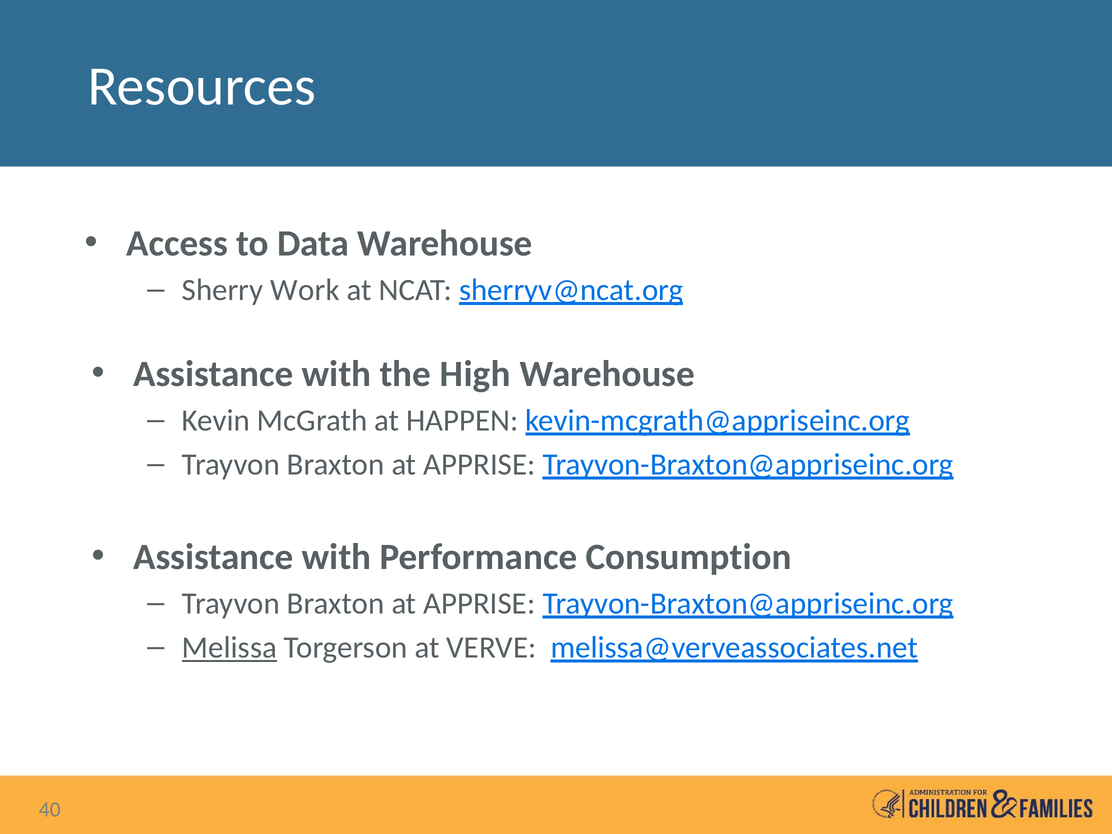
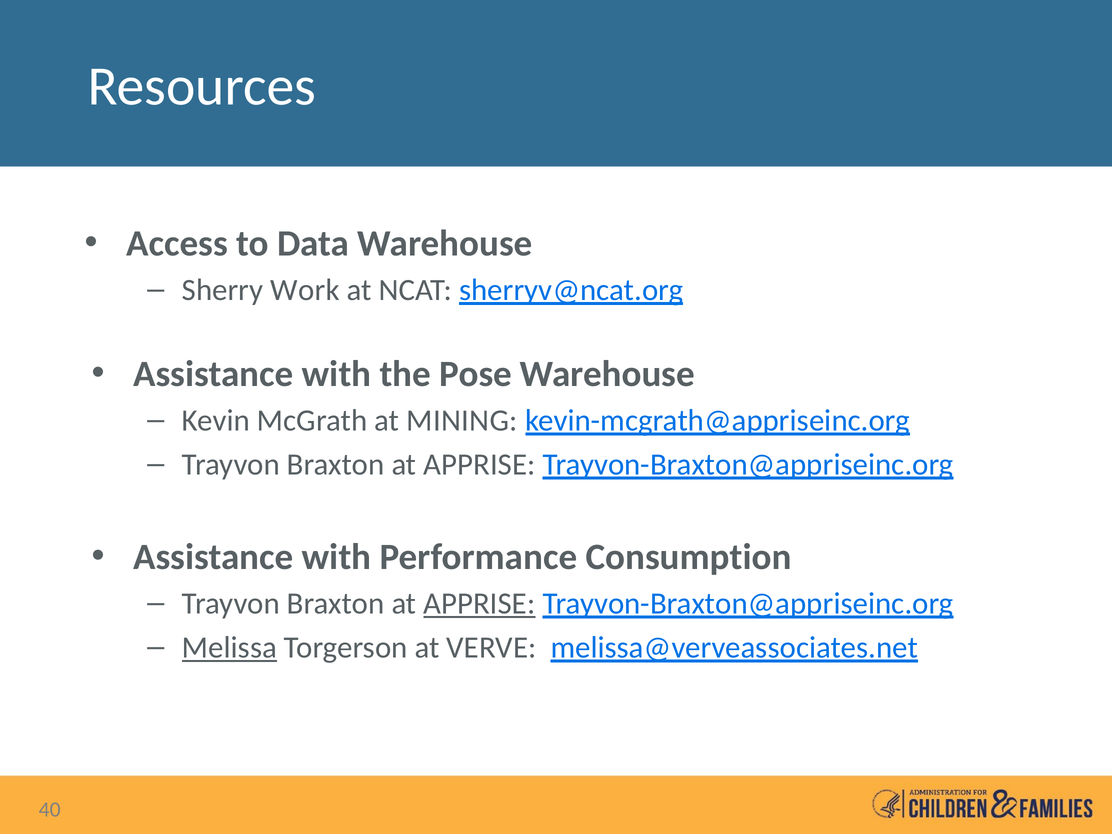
High: High -> Pose
HAPPEN: HAPPEN -> MINING
APPRISE at (479, 604) underline: none -> present
